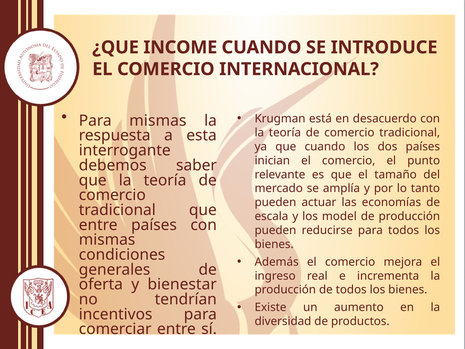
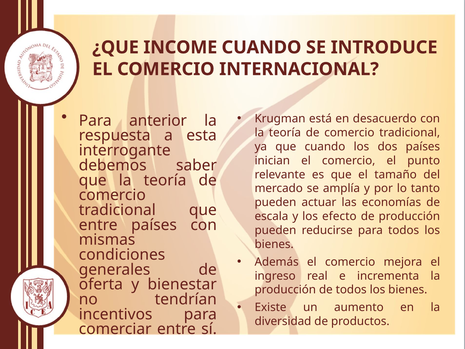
Para mismas: mismas -> anterior
model: model -> efecto
